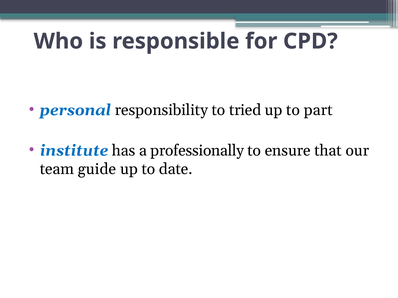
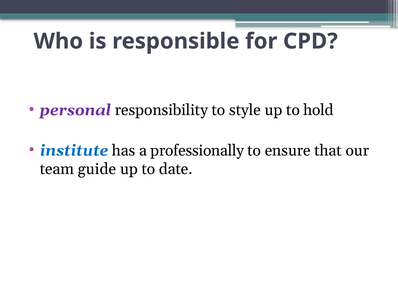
personal colour: blue -> purple
tried: tried -> style
part: part -> hold
